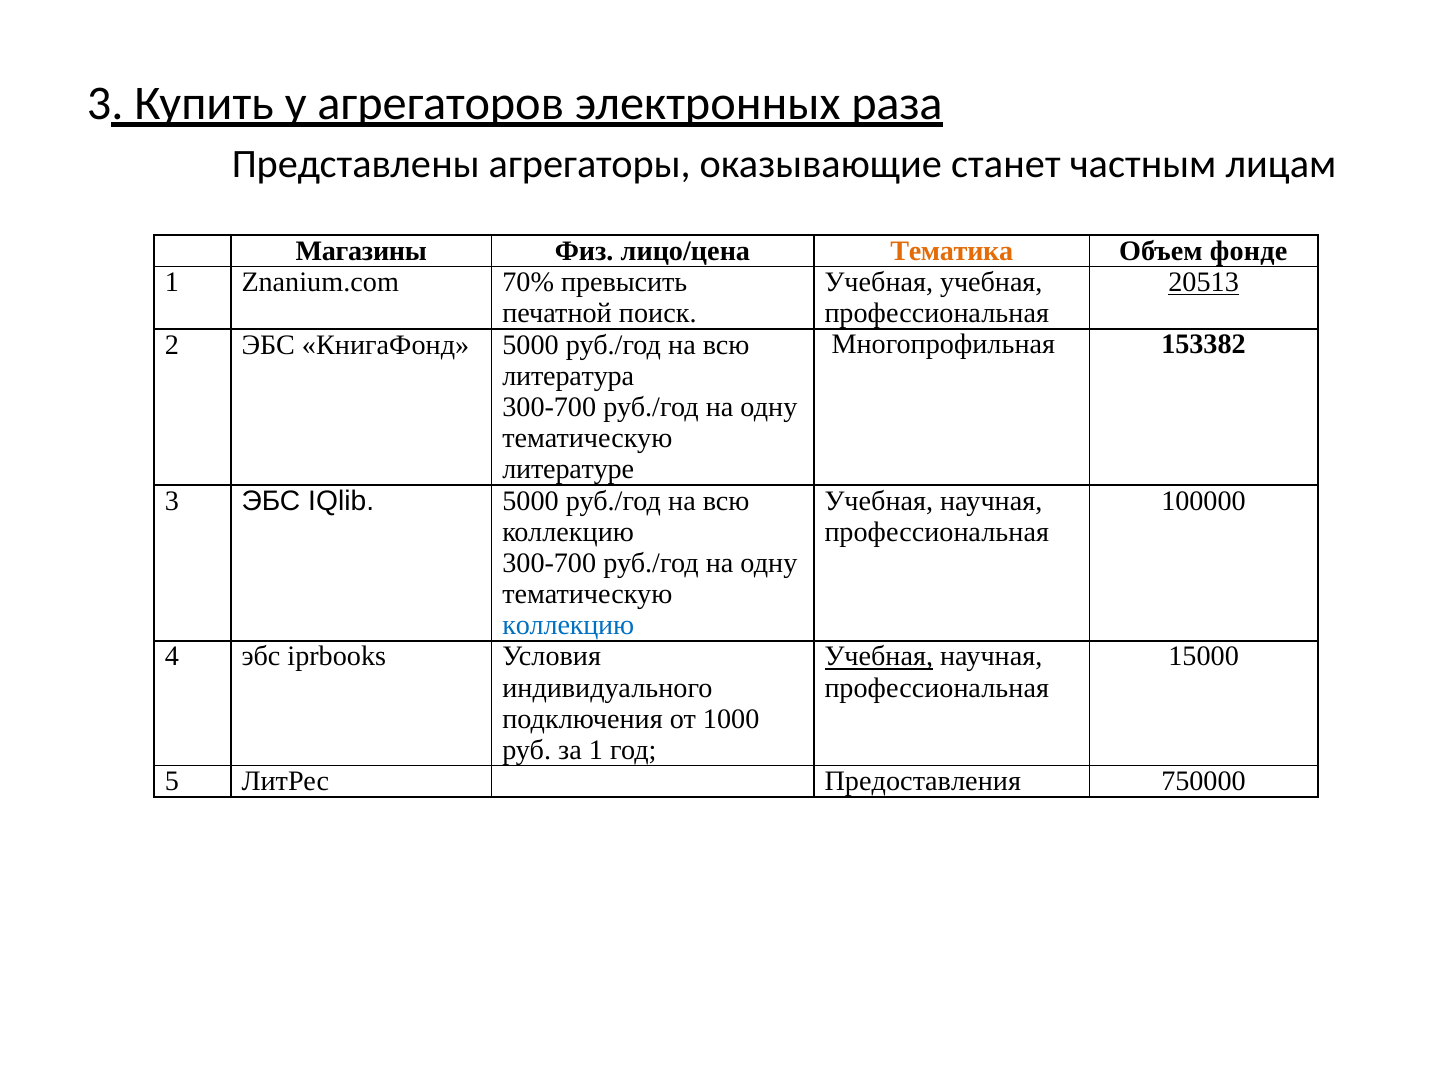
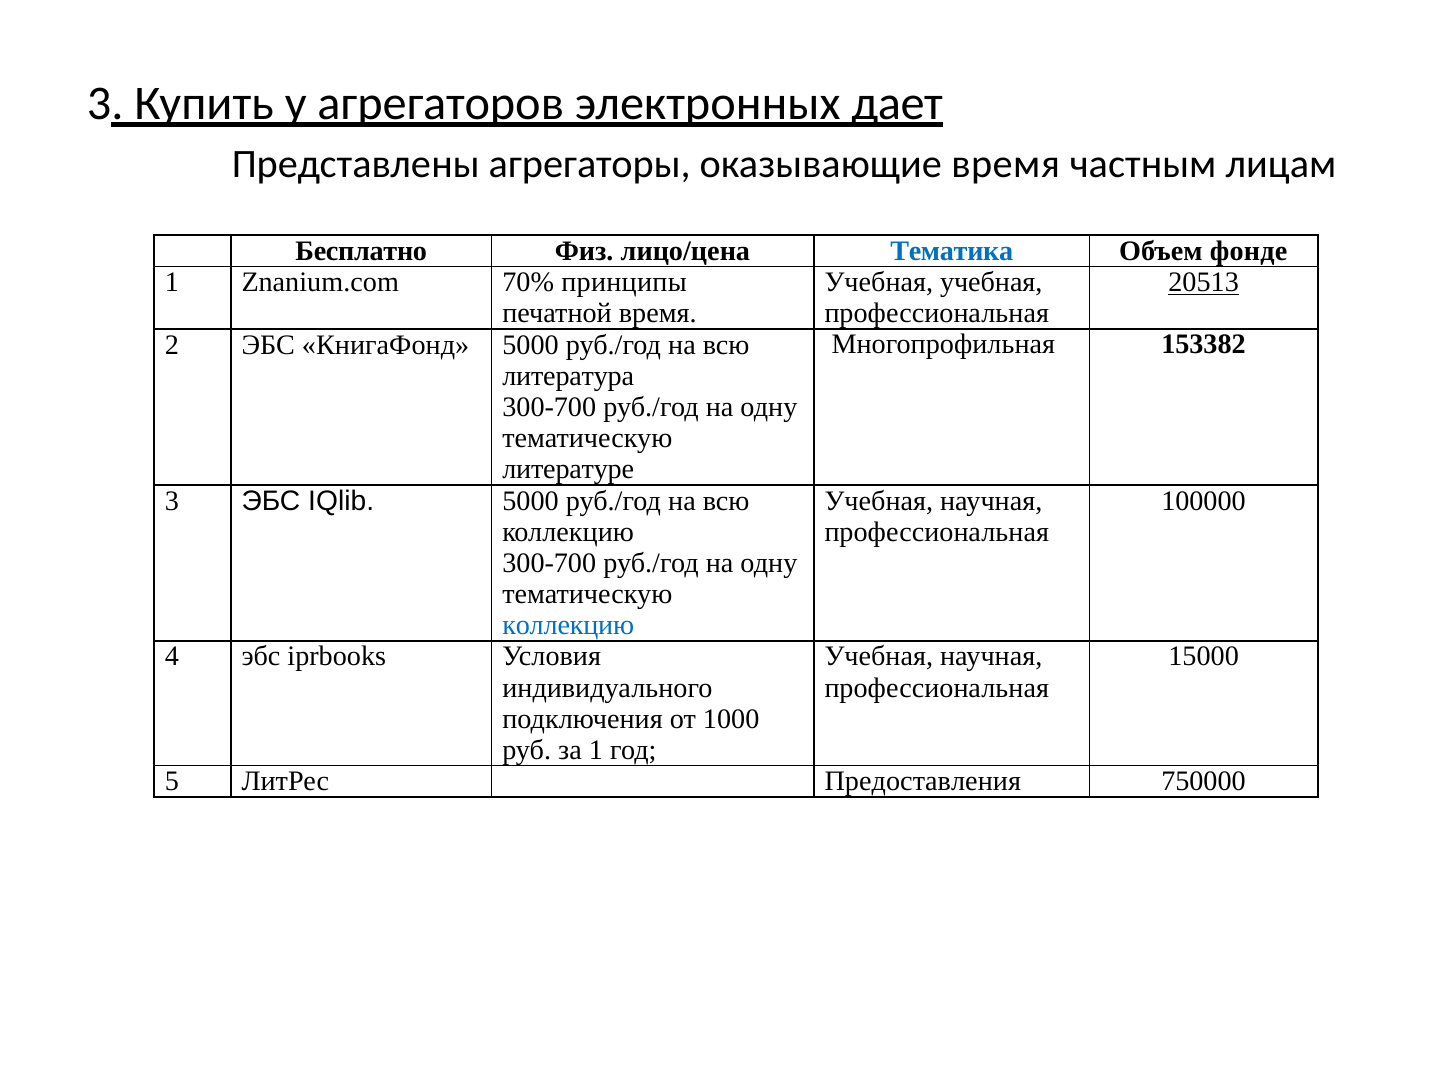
раза: раза -> дает
оказывающие станет: станет -> время
Магазины: Магазины -> Бесплатно
Тематика colour: orange -> blue
превысить: превысить -> принципы
печатной поиск: поиск -> время
Учебная at (879, 656) underline: present -> none
